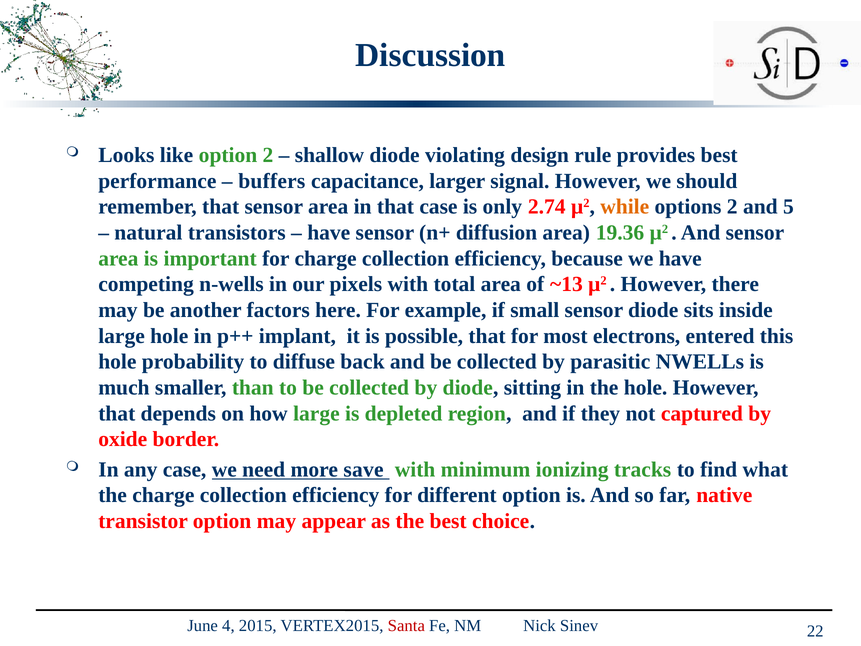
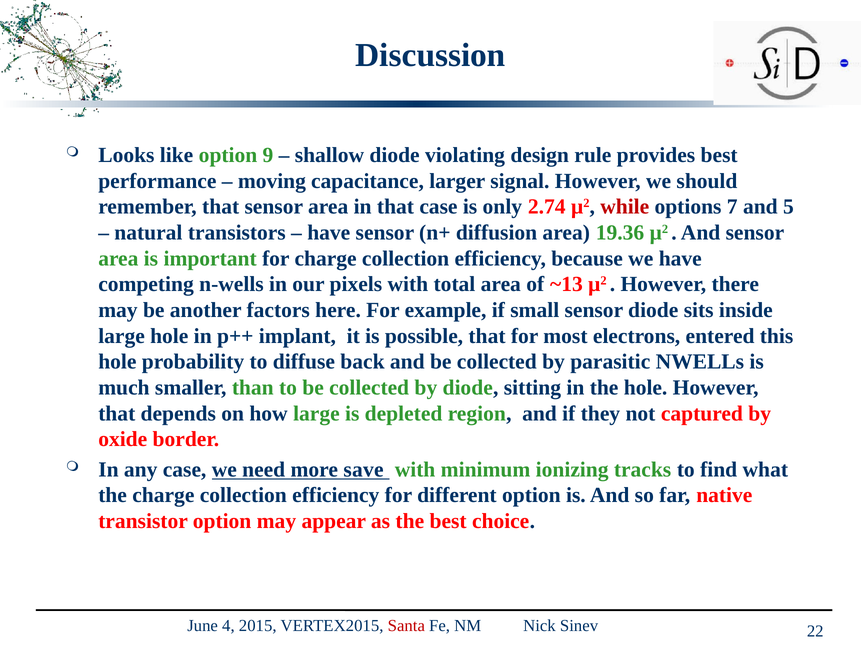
option 2: 2 -> 9
buffers: buffers -> moving
while colour: orange -> red
options 2: 2 -> 7
